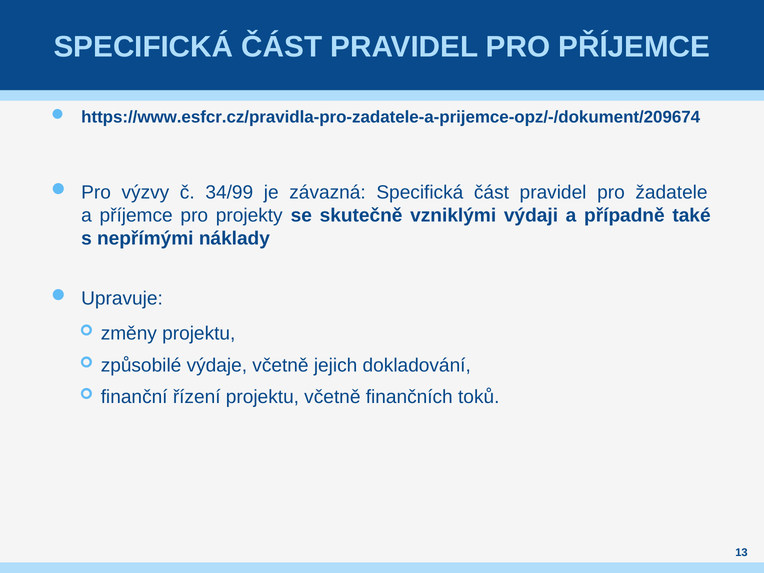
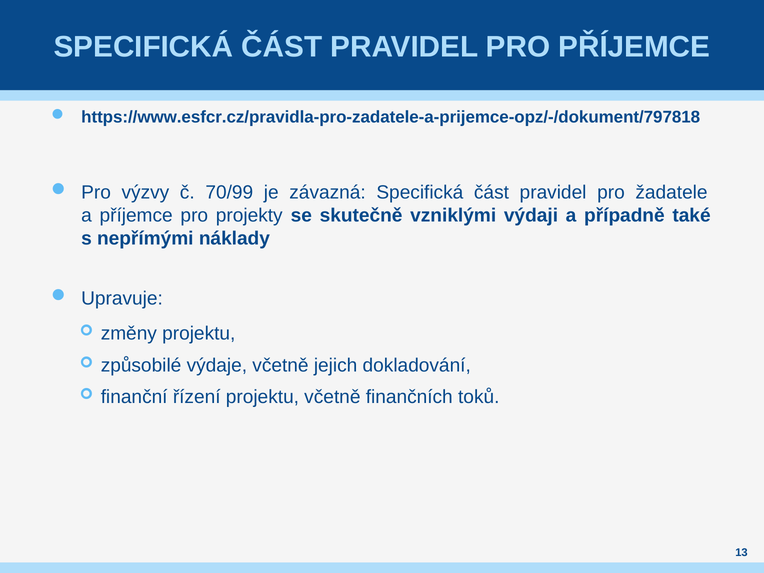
https://www.esfcr.cz/pravidla-pro-zadatele-a-prijemce-opz/-/dokument/209674: https://www.esfcr.cz/pravidla-pro-zadatele-a-prijemce-opz/-/dokument/209674 -> https://www.esfcr.cz/pravidla-pro-zadatele-a-prijemce-opz/-/dokument/797818
34/99: 34/99 -> 70/99
